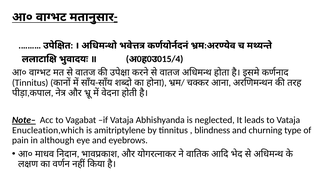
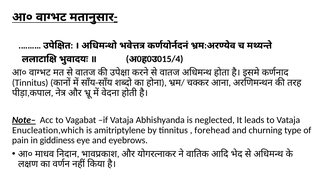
blindness: blindness -> forehead
although: although -> giddiness
